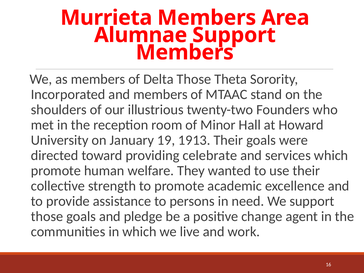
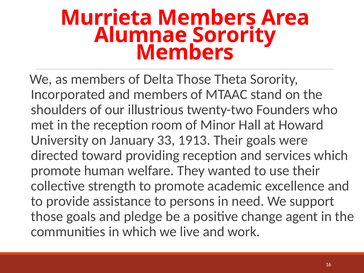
Alumnae Support: Support -> Sorority
19: 19 -> 33
providing celebrate: celebrate -> reception
